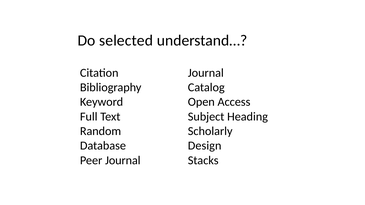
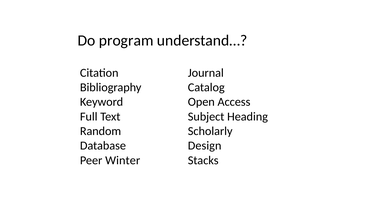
selected: selected -> program
Peer Journal: Journal -> Winter
